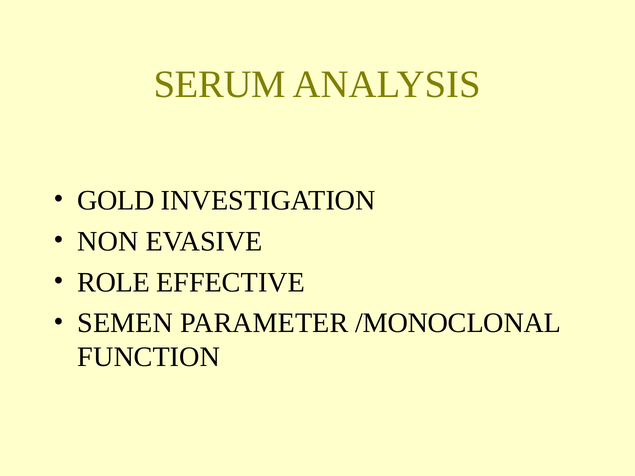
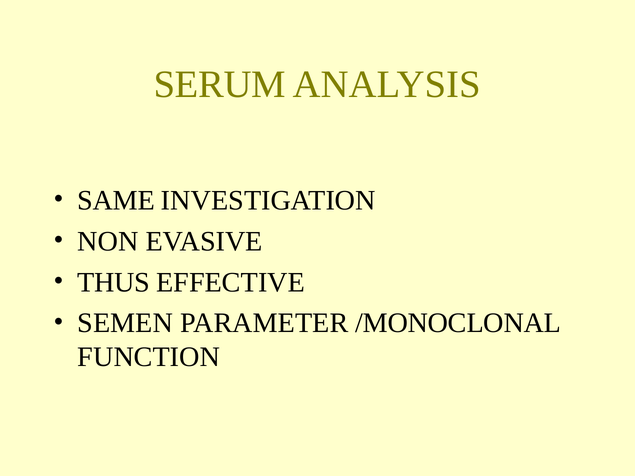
GOLD: GOLD -> SAME
ROLE: ROLE -> THUS
